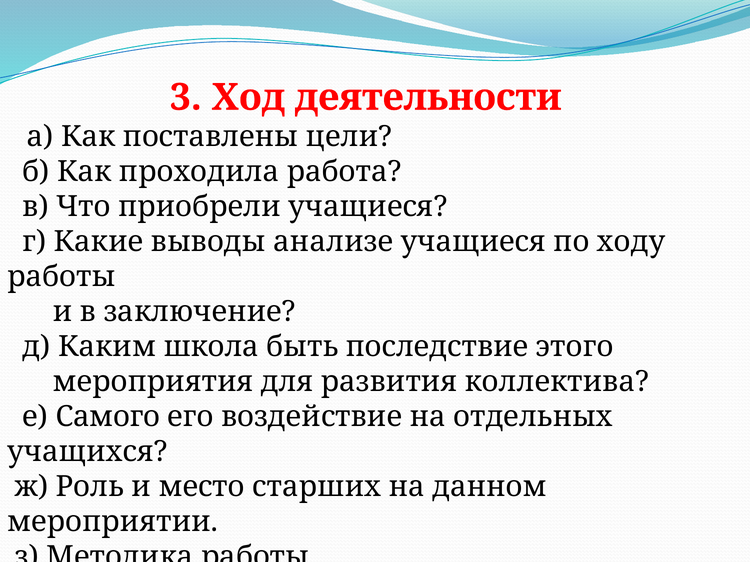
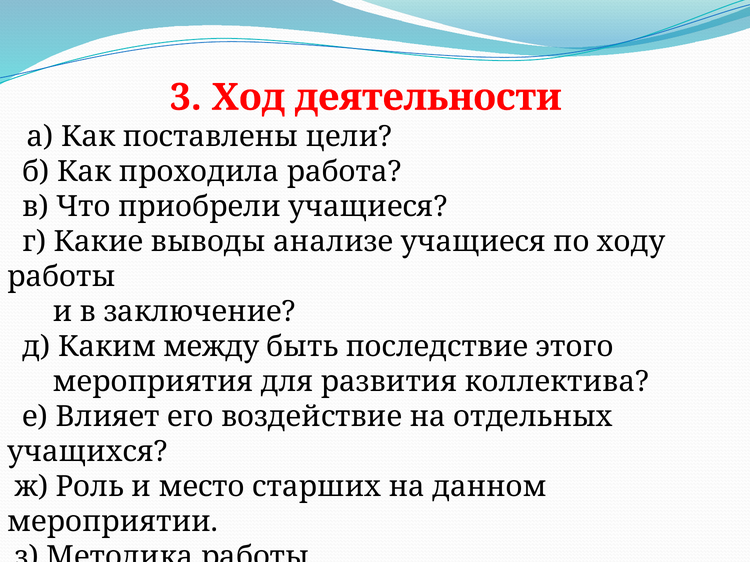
школа: школа -> между
Самого: Самого -> Влияет
